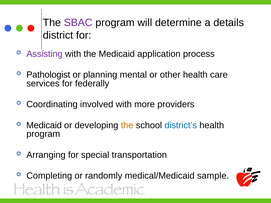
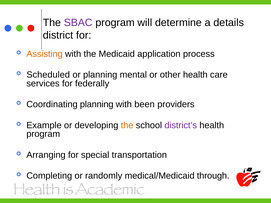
Assisting colour: purple -> orange
Pathologist: Pathologist -> Scheduled
Coordinating involved: involved -> planning
more: more -> been
Medicaid at (44, 125): Medicaid -> Example
district’s colour: blue -> purple
sample: sample -> through
